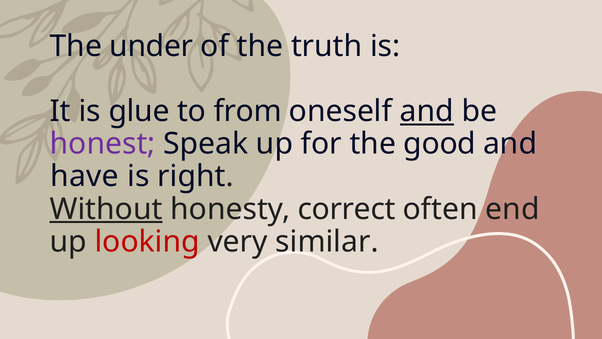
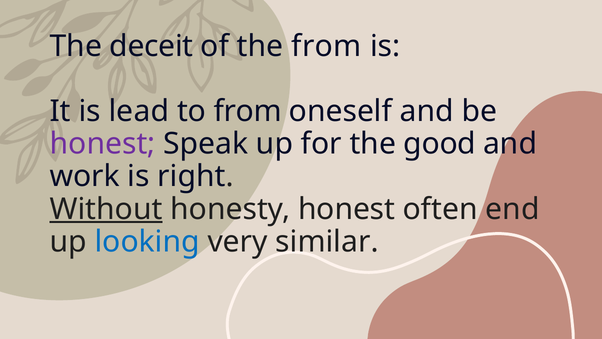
under: under -> deceit
the truth: truth -> from
glue: glue -> lead
and at (427, 111) underline: present -> none
have: have -> work
honesty correct: correct -> honest
looking colour: red -> blue
